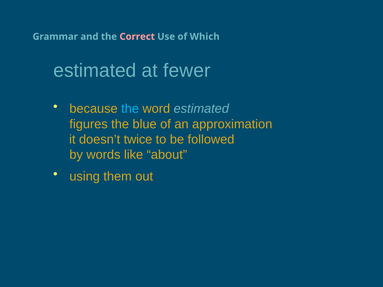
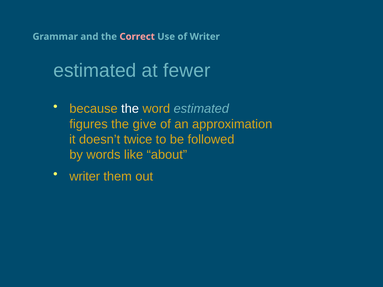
of Which: Which -> Writer
the at (130, 109) colour: light blue -> white
blue: blue -> give
using at (85, 177): using -> writer
